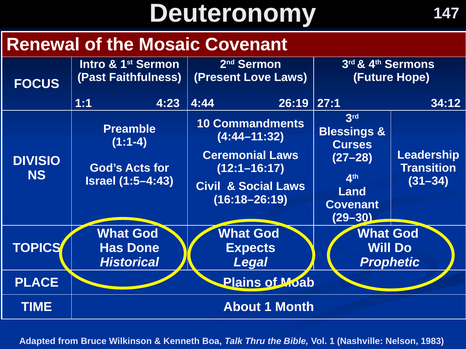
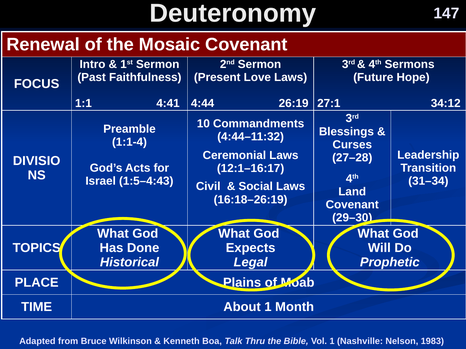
4:23: 4:23 -> 4:41
